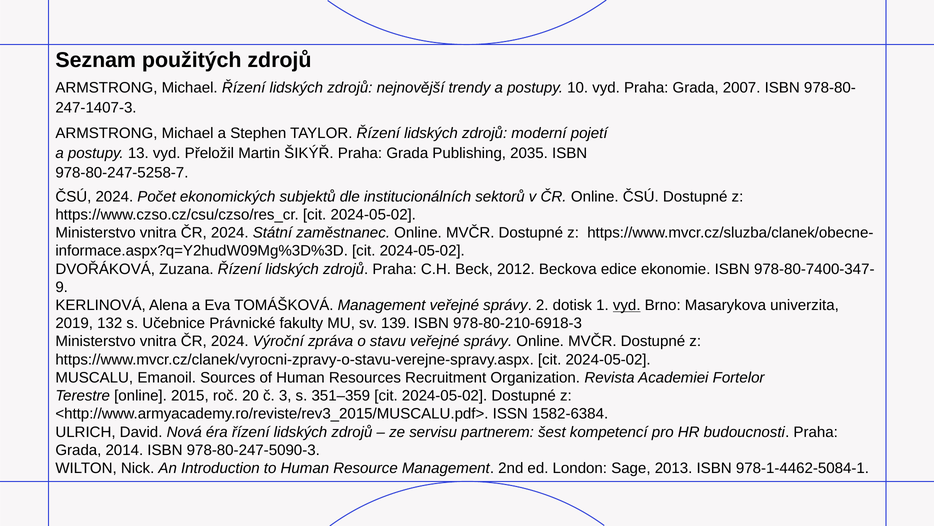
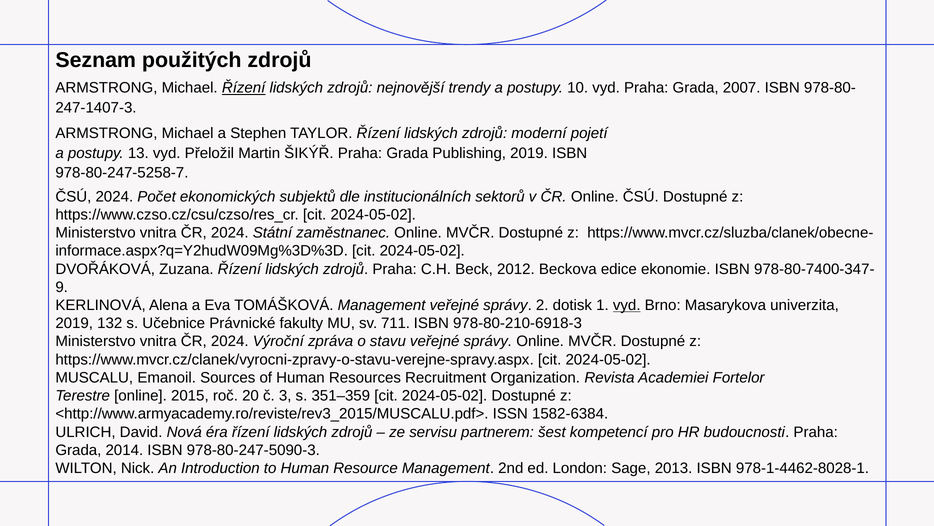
Řízení at (244, 88) underline: none -> present
Publishing 2035: 2035 -> 2019
139: 139 -> 711
978-1-4462-5084-1: 978-1-4462-5084-1 -> 978-1-4462-8028-1
